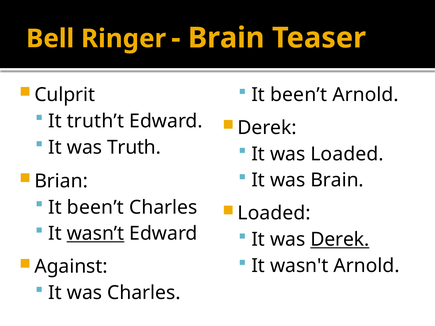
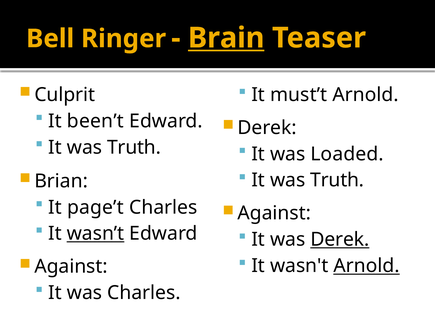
Brain at (226, 38) underline: none -> present
been’t at (299, 95): been’t -> must’t
truth’t: truth’t -> been’t
Brain at (337, 180): Brain -> Truth
been’t at (95, 207): been’t -> page’t
Loaded at (274, 213): Loaded -> Against
Arnold at (367, 266) underline: none -> present
